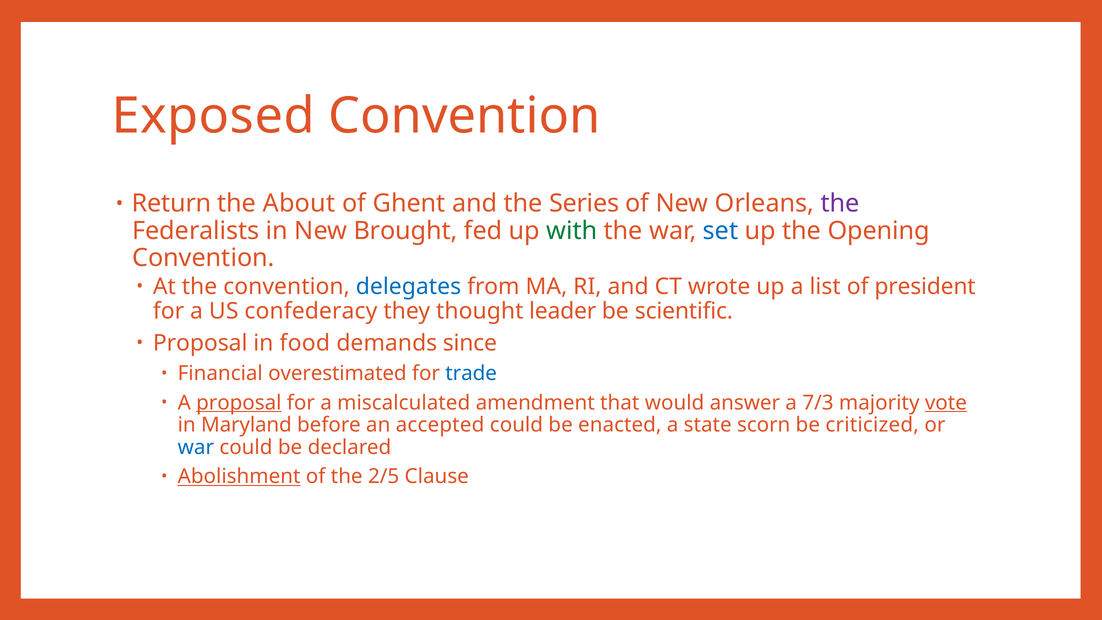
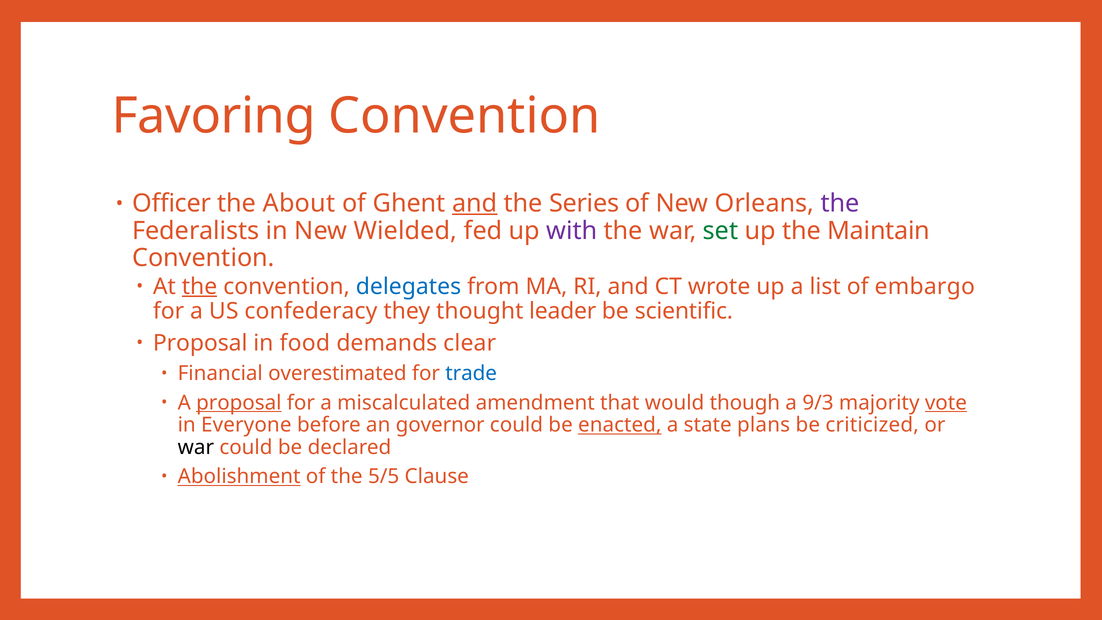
Exposed: Exposed -> Favoring
Return: Return -> Officer
and at (475, 204) underline: none -> present
Brought: Brought -> Wielded
with colour: green -> purple
set colour: blue -> green
Opening: Opening -> Maintain
the at (200, 286) underline: none -> present
president: president -> embargo
since: since -> clear
answer: answer -> though
7/3: 7/3 -> 9/3
Maryland: Maryland -> Everyone
accepted: accepted -> governor
enacted underline: none -> present
scorn: scorn -> plans
war at (196, 447) colour: blue -> black
2/5: 2/5 -> 5/5
